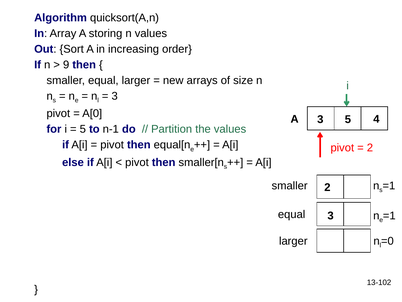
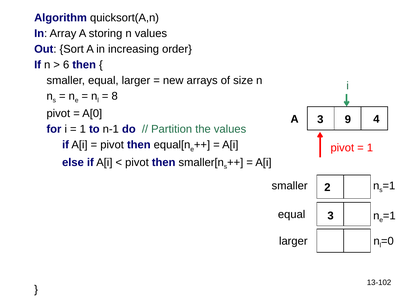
9: 9 -> 6
3 at (115, 96): 3 -> 8
3 5: 5 -> 9
5 at (83, 129): 5 -> 1
2 at (370, 148): 2 -> 1
